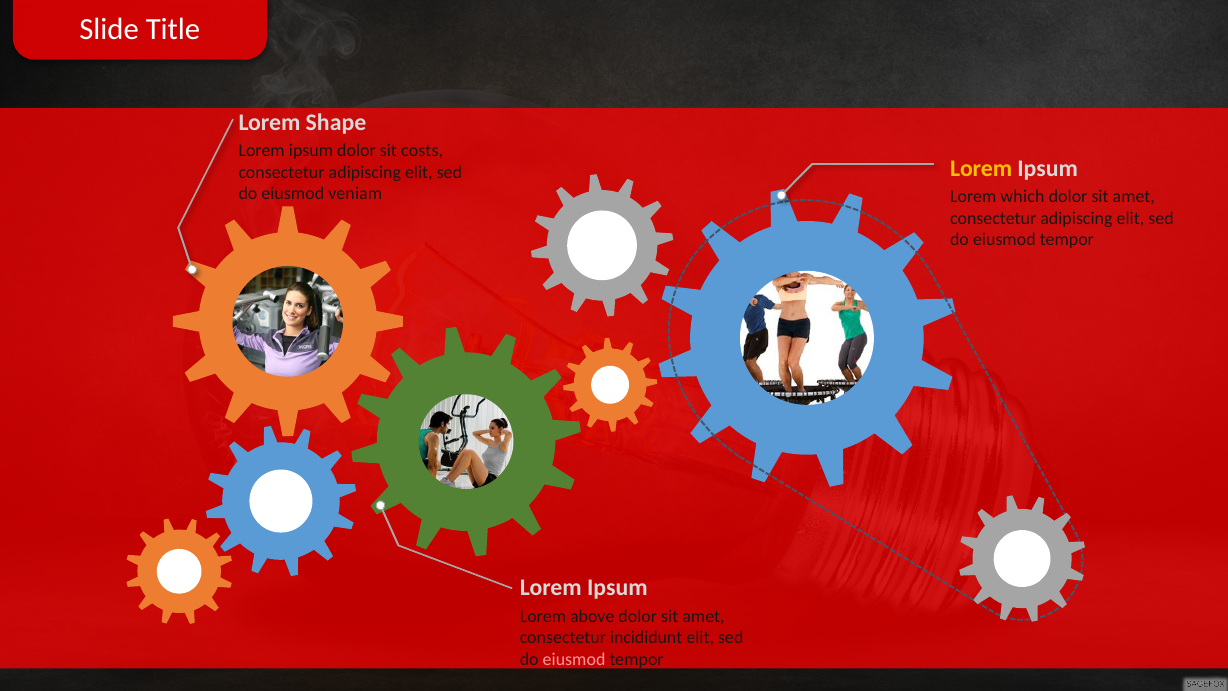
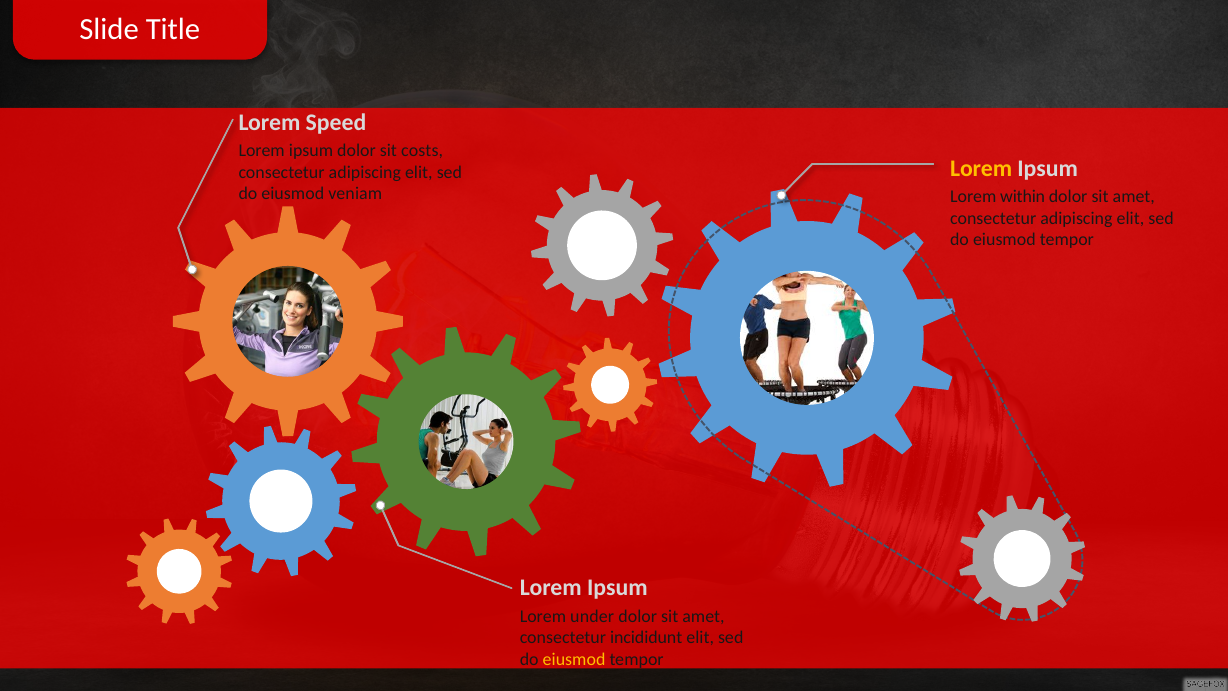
Shape: Shape -> Speed
which: which -> within
above: above -> under
eiusmod at (574, 659) colour: pink -> yellow
